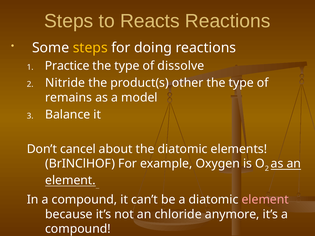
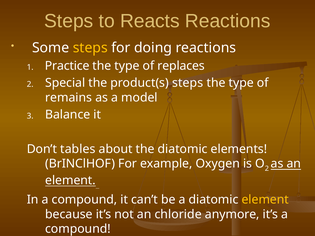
dissolve: dissolve -> replaces
Nitride: Nitride -> Special
product(s other: other -> steps
cancel: cancel -> tables
element at (265, 200) colour: pink -> yellow
